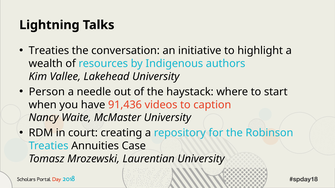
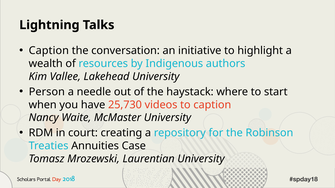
Treaties at (49, 51): Treaties -> Caption
91,436: 91,436 -> 25,730
